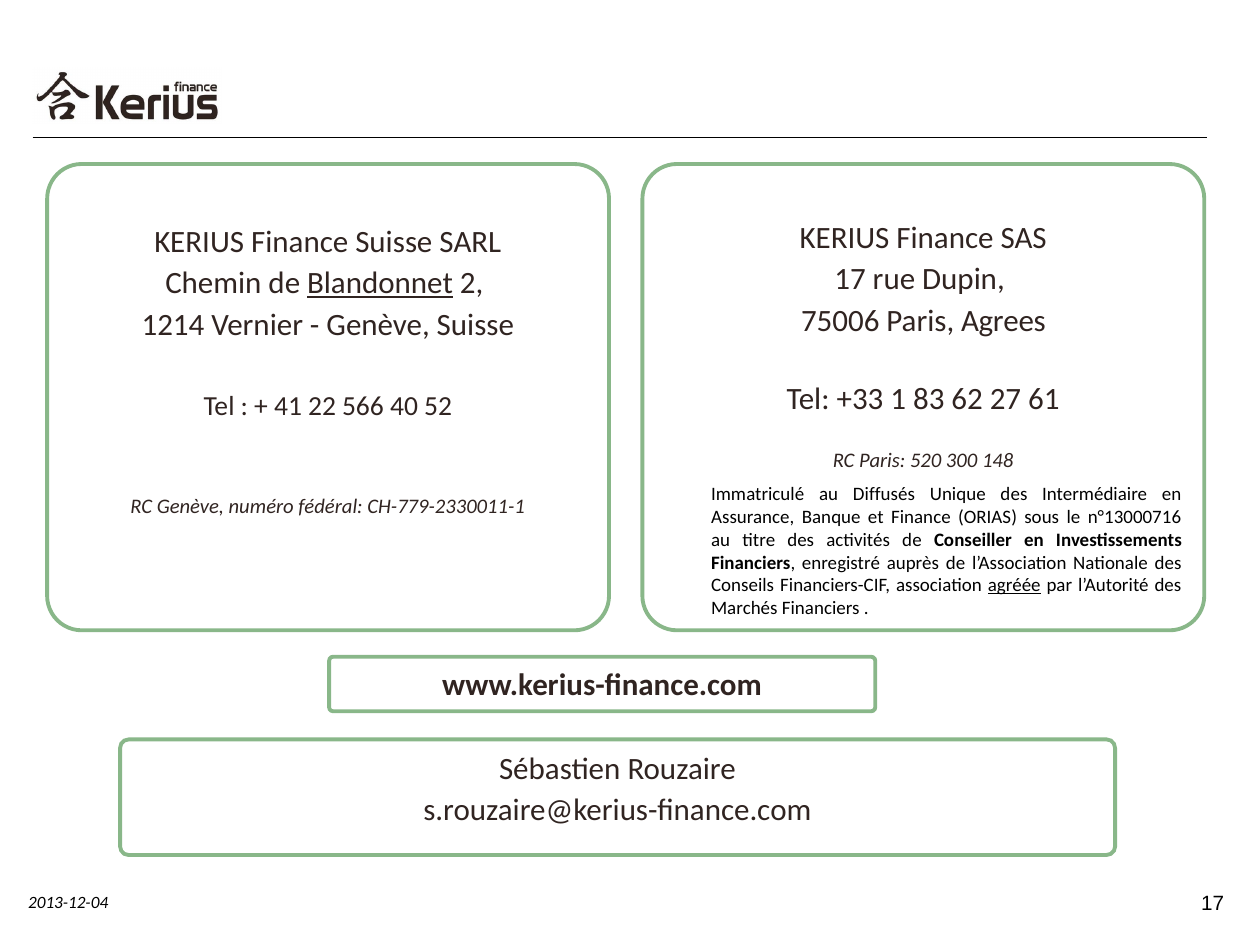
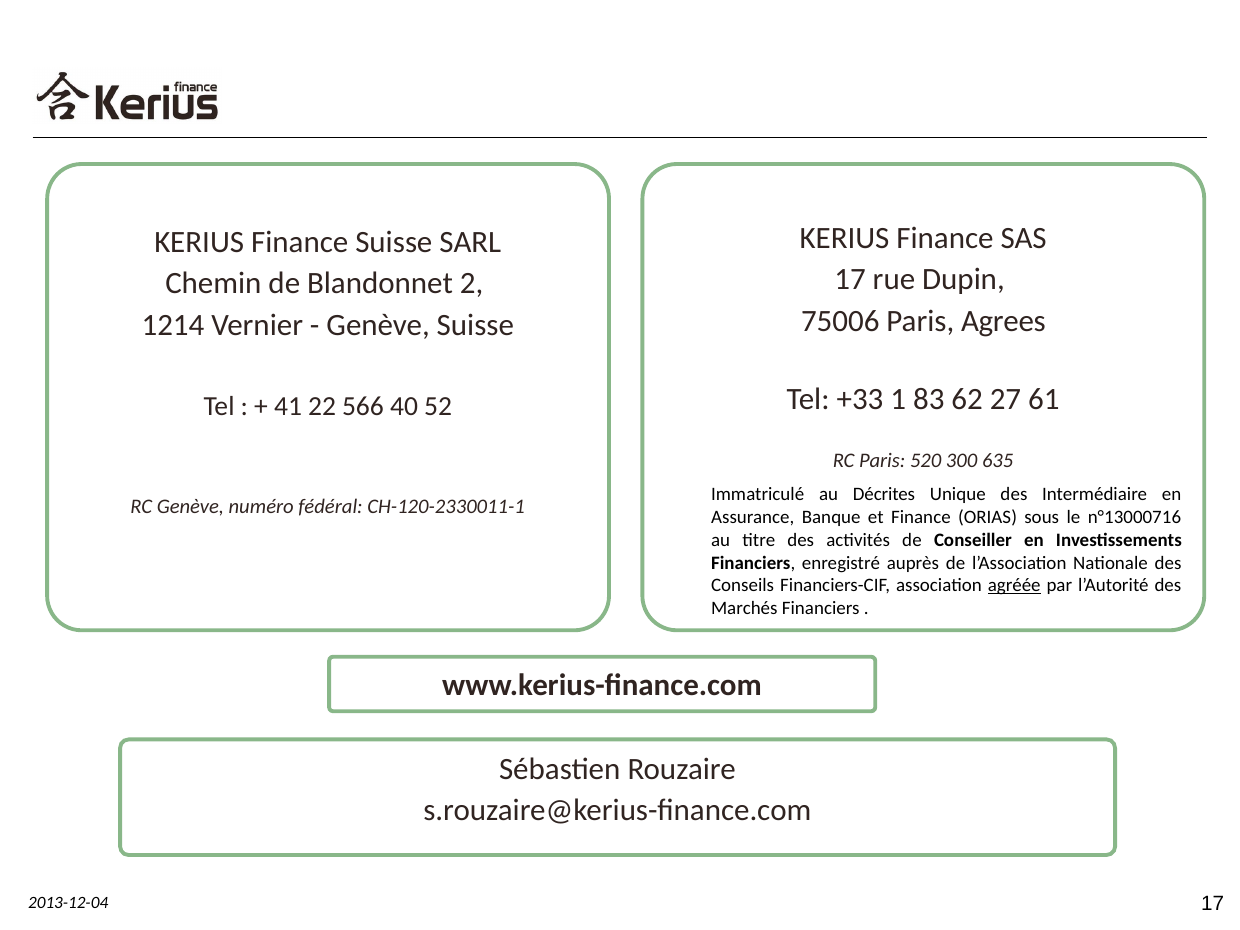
Blandonnet underline: present -> none
148: 148 -> 635
Diffusés: Diffusés -> Décrites
CH-779-2330011-1: CH-779-2330011-1 -> CH-120-2330011-1
